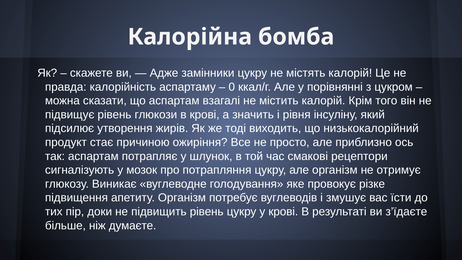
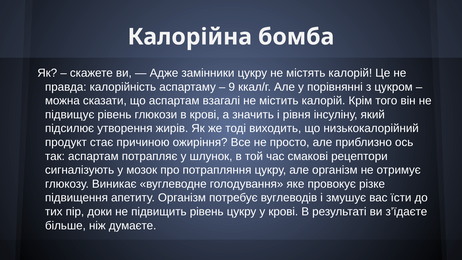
0: 0 -> 9
